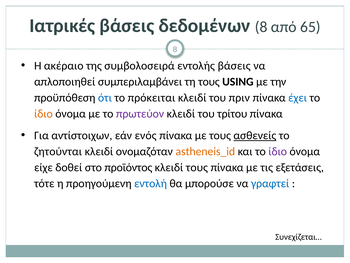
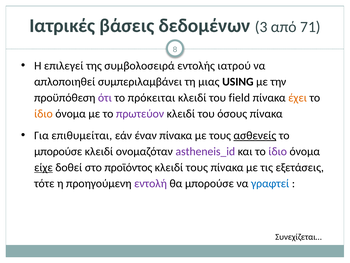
δεδομένων 8: 8 -> 3
65: 65 -> 71
ακέραιο: ακέραιο -> επιλεγεί
εντολής βάσεις: βάσεις -> ιατρού
τη τους: τους -> μιας
ότι colour: blue -> purple
πριν: πριν -> field
έχει colour: blue -> orange
τρίτου: τρίτου -> όσους
αντίστοιχων: αντίστοιχων -> επιθυμείται
ενός: ενός -> έναν
ζητούνται at (58, 151): ζητούνται -> μπορούσε
astheneis_id colour: orange -> purple
είχε underline: none -> present
εντολή colour: blue -> purple
